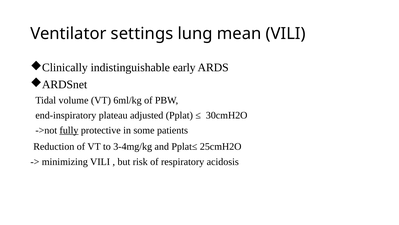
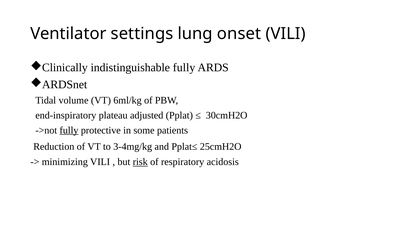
mean: mean -> onset
indistinguishable early: early -> fully
risk underline: none -> present
